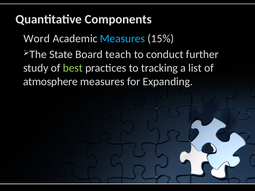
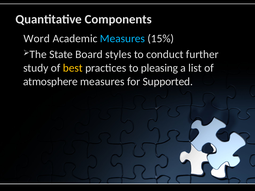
teach: teach -> styles
best colour: light green -> yellow
tracking: tracking -> pleasing
Expanding: Expanding -> Supported
